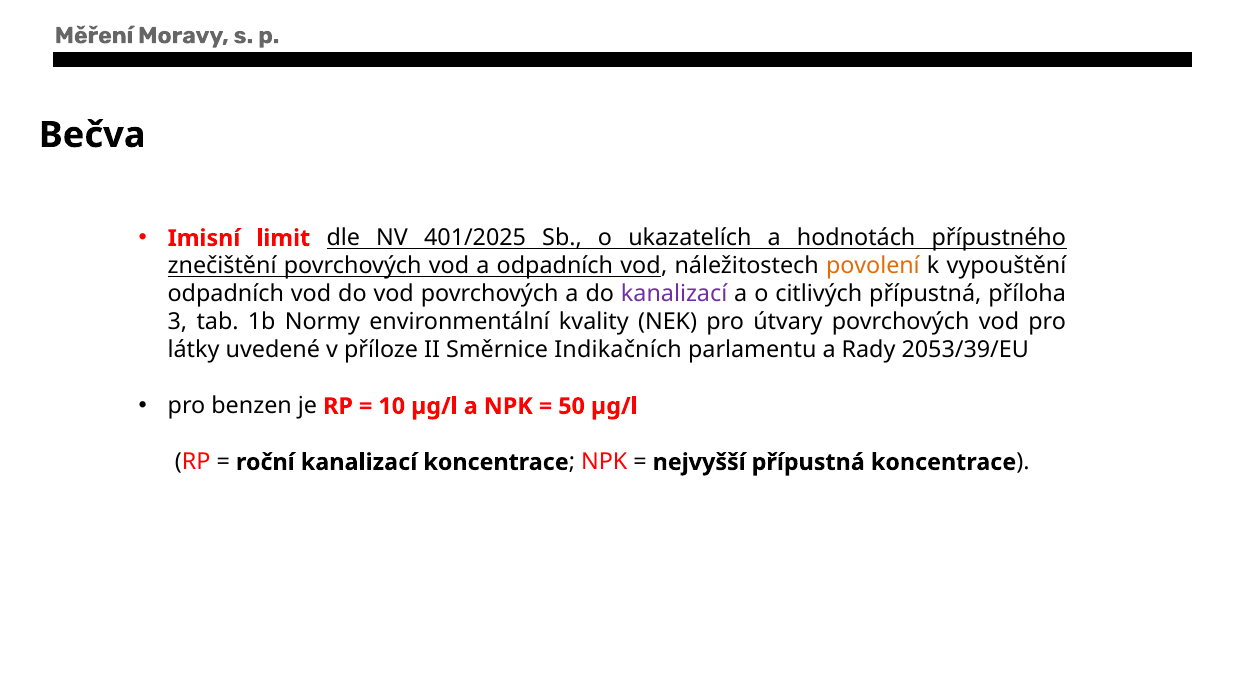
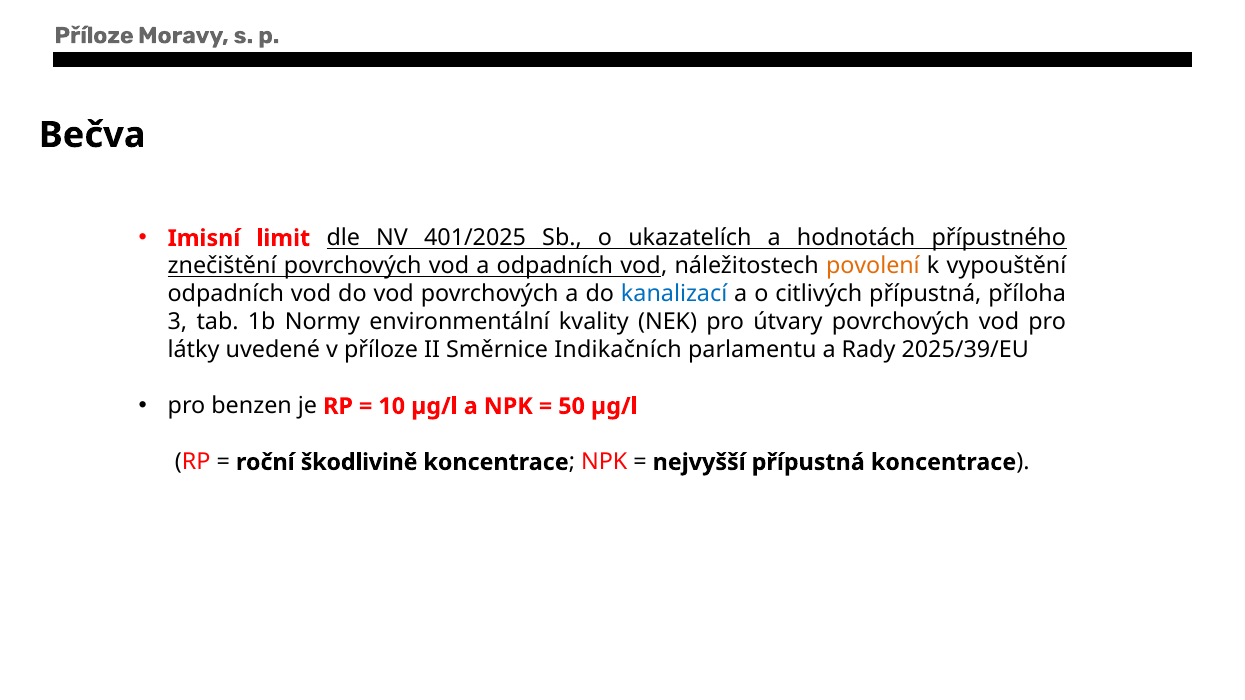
Měření at (94, 36): Měření -> Příloze
kanalizací at (674, 294) colour: purple -> blue
2053/39/EU: 2053/39/EU -> 2025/39/EU
roční kanalizací: kanalizací -> škodlivině
